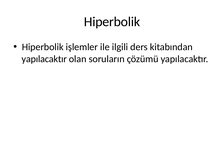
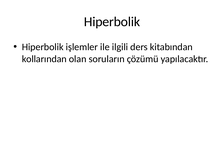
yapılacaktır at (44, 59): yapılacaktır -> kollarından
